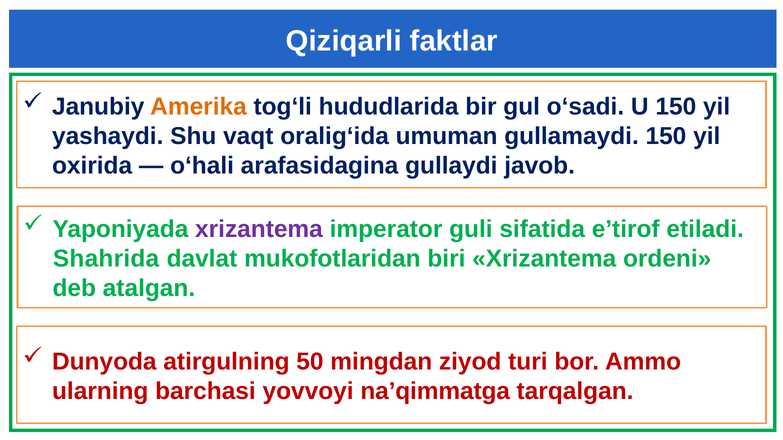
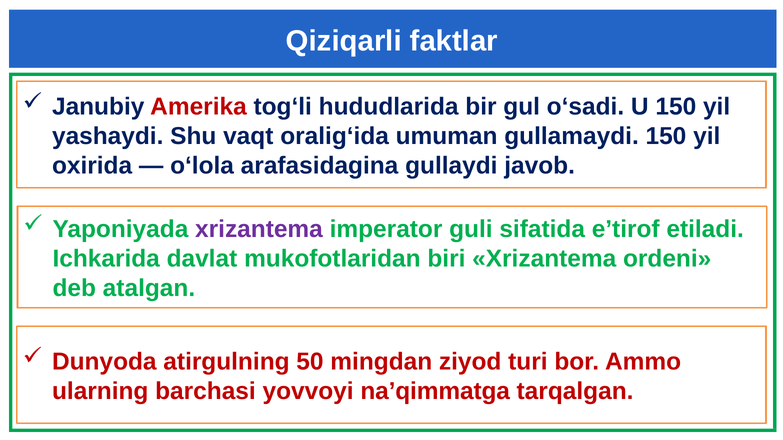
Amerika colour: orange -> red
o‘hali: o‘hali -> o‘lola
Shahrida: Shahrida -> Ichkarida
